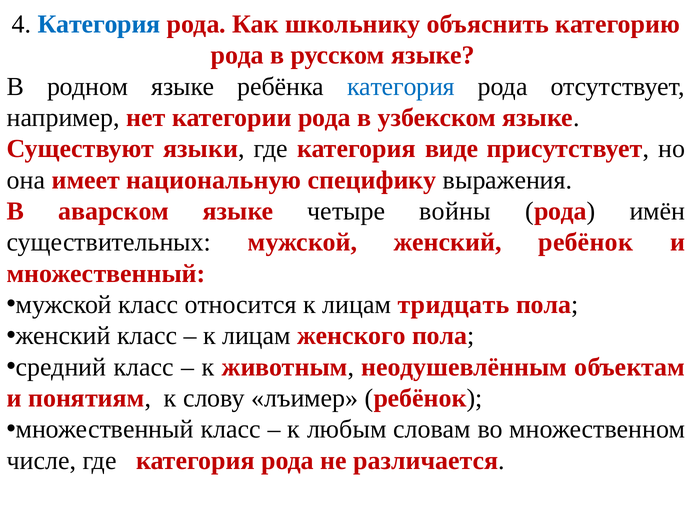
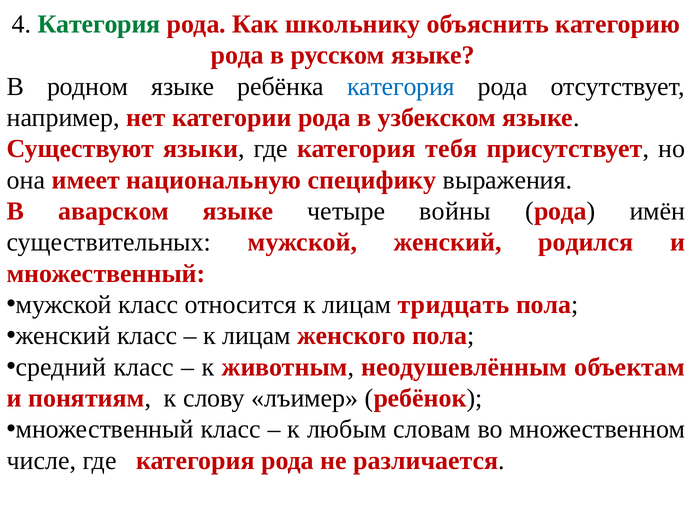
Категория at (99, 24) colour: blue -> green
виде: виде -> тебя
женский ребёнок: ребёнок -> родился
